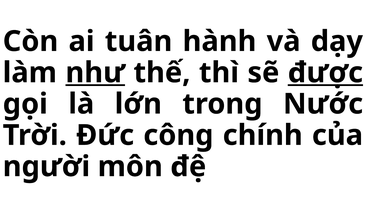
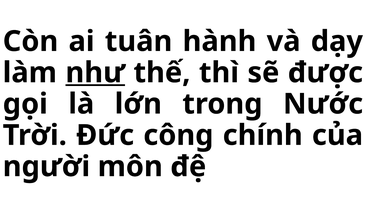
được underline: present -> none
